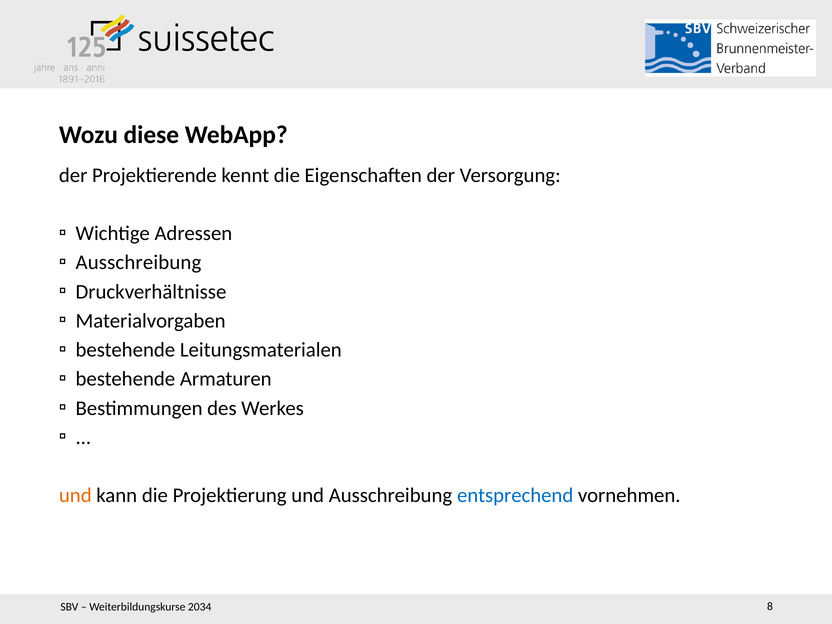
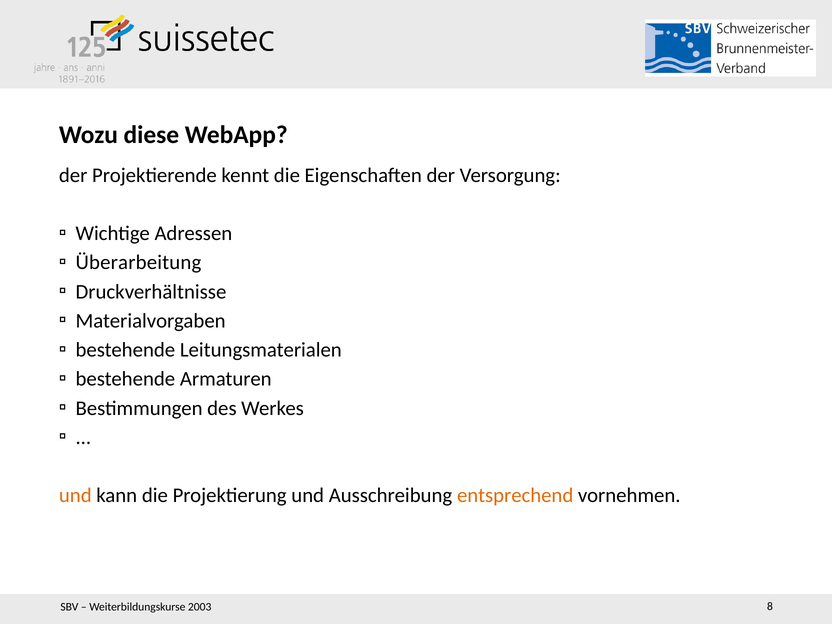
Ausschreibung at (138, 263): Ausschreibung -> Überarbeitung
entsprechend colour: blue -> orange
2034: 2034 -> 2003
